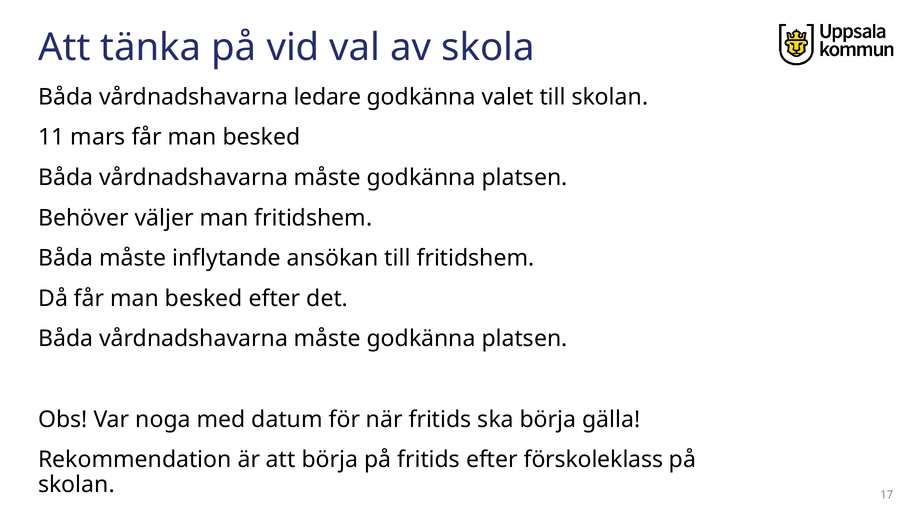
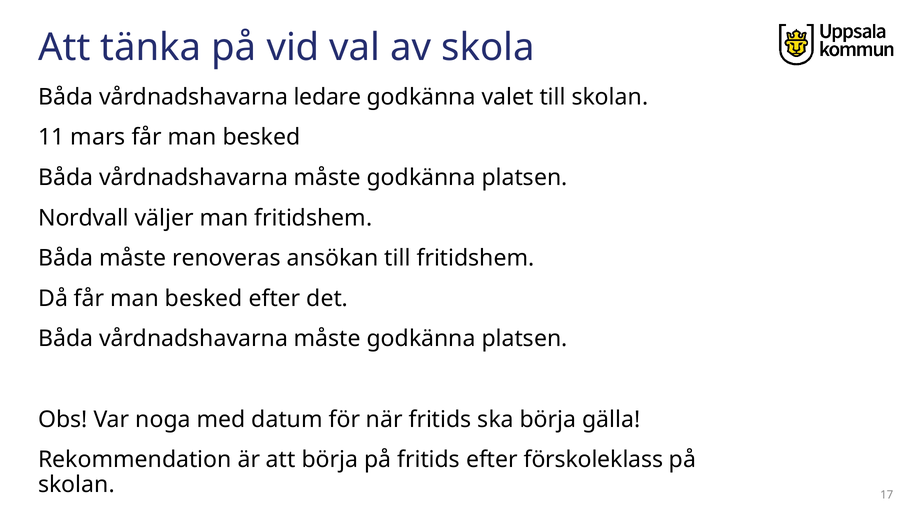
Behöver: Behöver -> Nordvall
inflytande: inflytande -> renoveras
